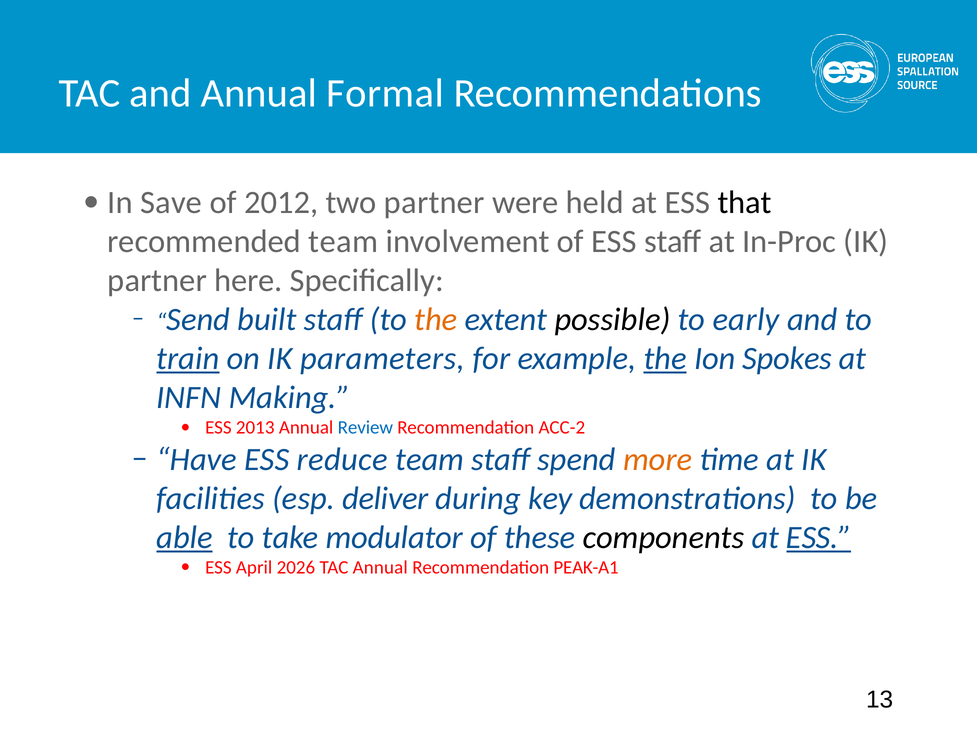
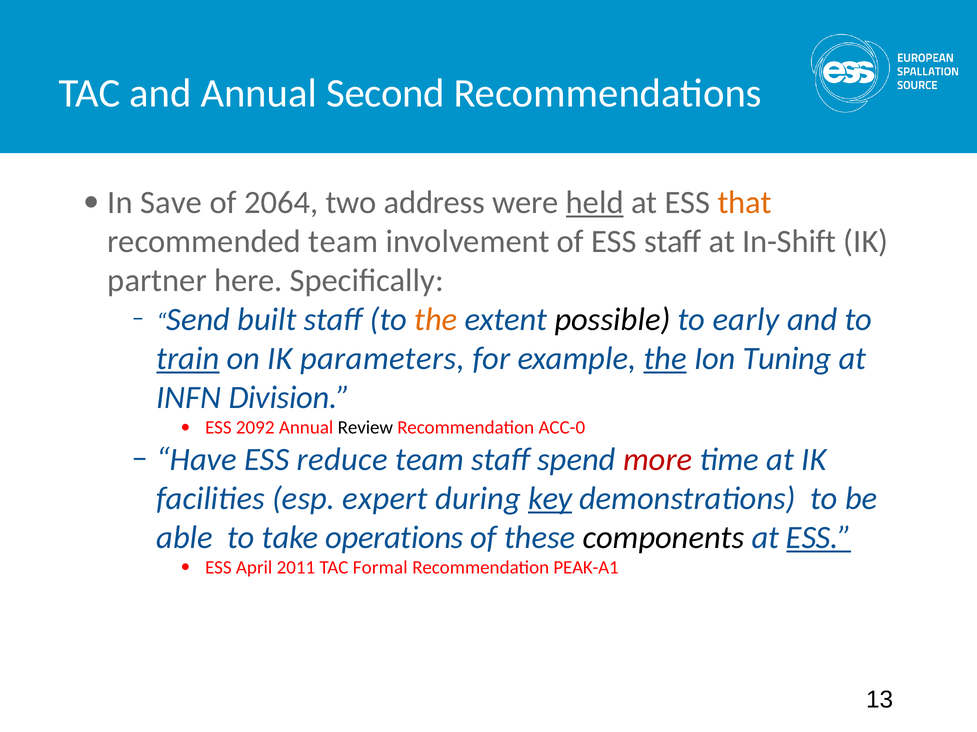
Formal: Formal -> Second
2012: 2012 -> 2064
two partner: partner -> address
held underline: none -> present
that colour: black -> orange
In-Proc: In-Proc -> In-Shift
Spokes: Spokes -> Tuning
Making: Making -> Division
2013: 2013 -> 2092
Review colour: blue -> black
ACC-2: ACC-2 -> ACC-0
more colour: orange -> red
deliver: deliver -> expert
key underline: none -> present
able underline: present -> none
modulator: modulator -> operations
2026: 2026 -> 2011
TAC Annual: Annual -> Formal
